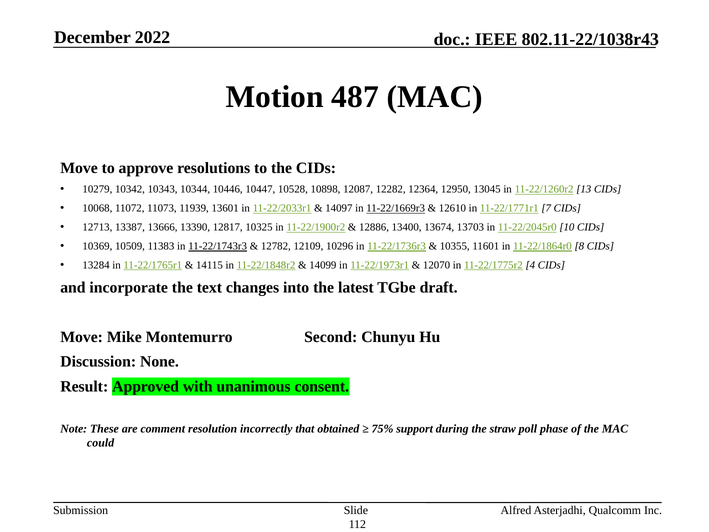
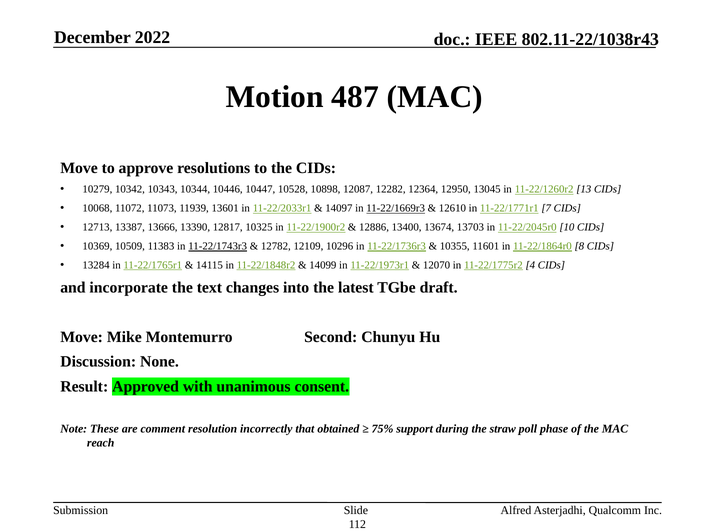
could: could -> reach
